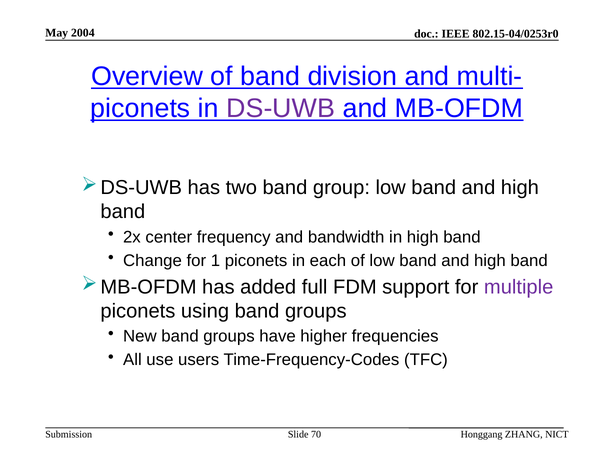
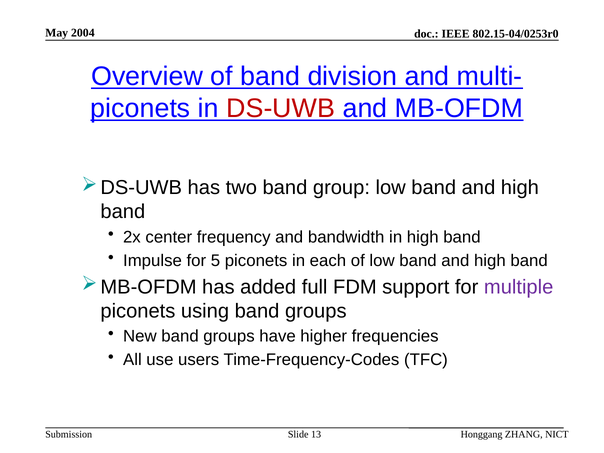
DS-UWB colour: purple -> red
Change: Change -> Impulse
1: 1 -> 5
70: 70 -> 13
